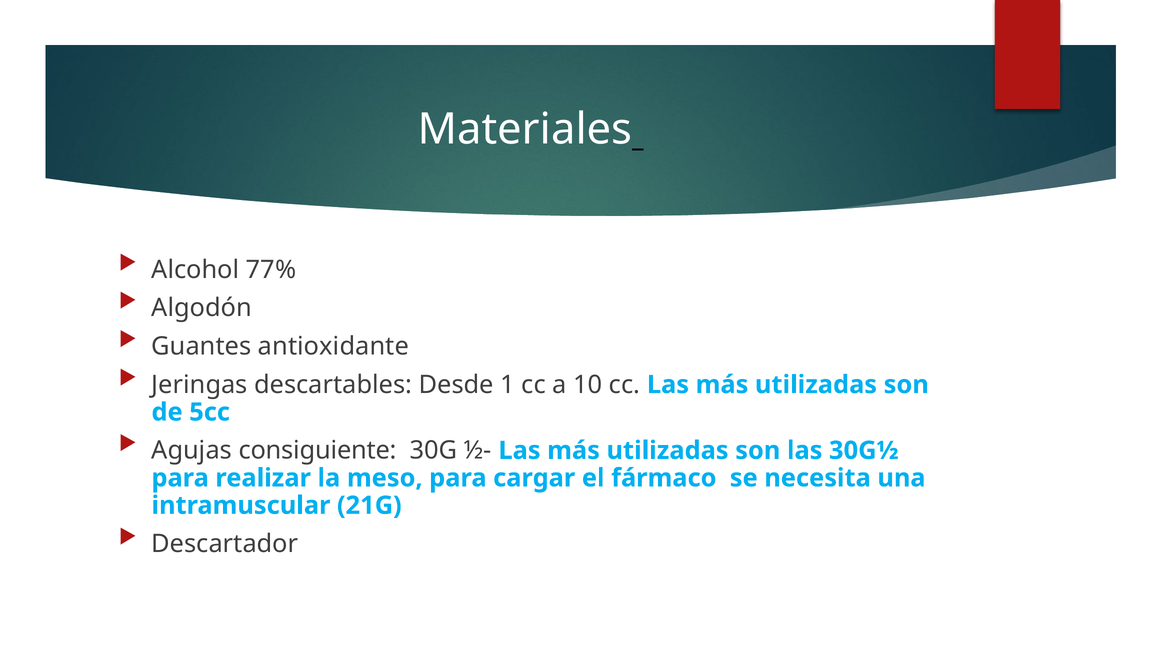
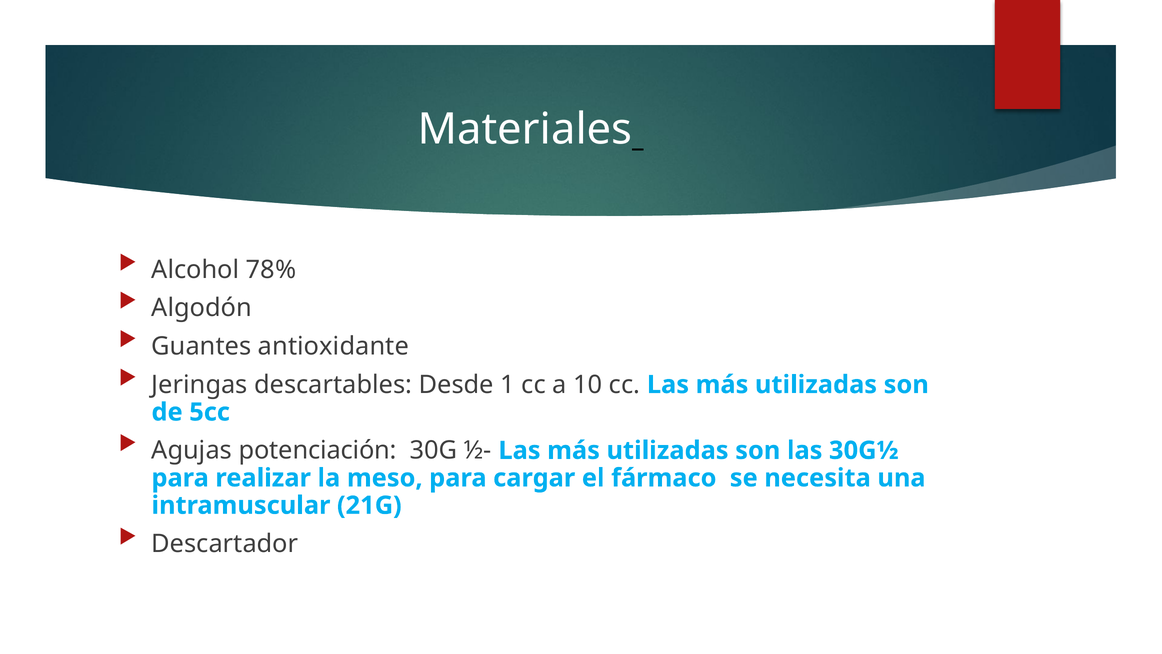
77%: 77% -> 78%
consiguiente: consiguiente -> potenciación
